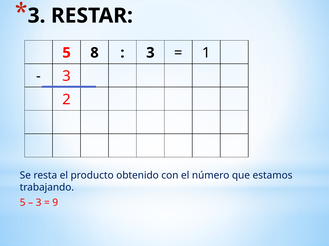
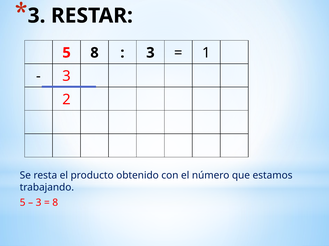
9 at (55, 203): 9 -> 8
